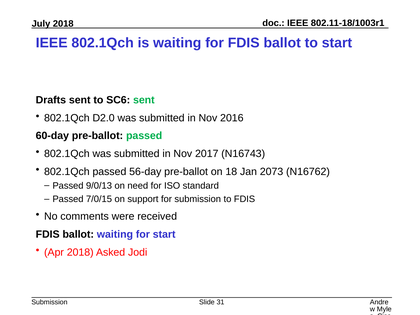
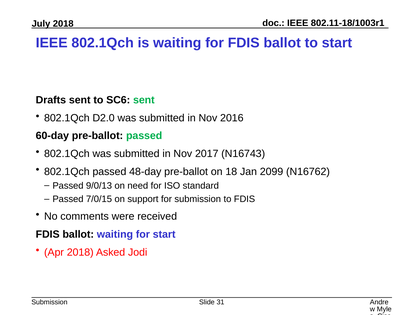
56-day: 56-day -> 48-day
2073: 2073 -> 2099
